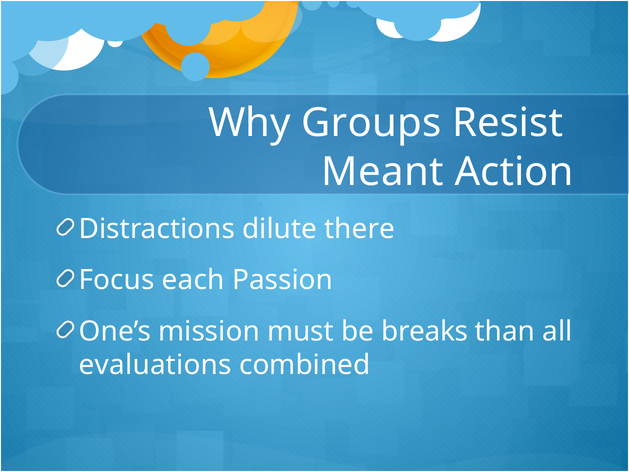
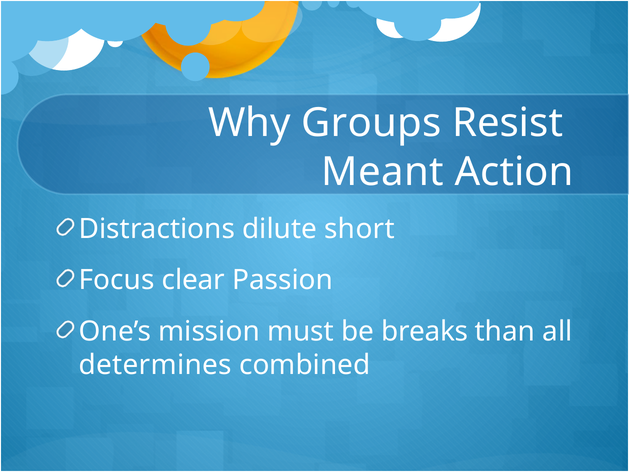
there: there -> short
each: each -> clear
evaluations: evaluations -> determines
